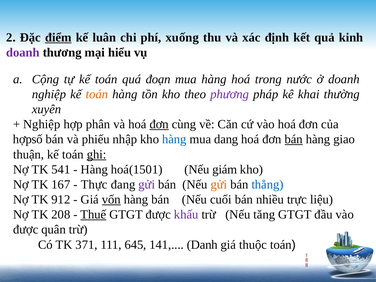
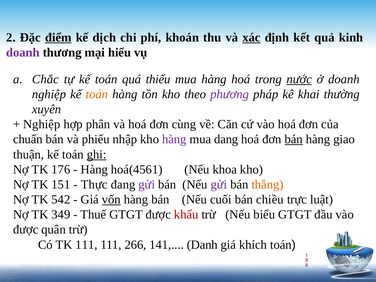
luân: luân -> dịch
xuống: xuống -> khoán
xác underline: none -> present
Cộng: Cộng -> Chắc
đoạn: đoạn -> thiểu
nước underline: none -> present
đơn at (159, 124) underline: present -> none
hợpsố: hợpsố -> chuẩn
hàng at (174, 139) colour: blue -> purple
541: 541 -> 176
hoá(1501: hoá(1501 -> hoá(4561
giám: giám -> khoa
167: 167 -> 151
gửi at (219, 184) colour: orange -> purple
thẳng colour: blue -> orange
912: 912 -> 542
nhiều: nhiều -> chiều
liệu: liệu -> luật
208: 208 -> 349
Thuế underline: present -> none
khấu colour: purple -> red
tăng: tăng -> biểu
TK 371: 371 -> 111
645: 645 -> 266
thuộc: thuộc -> khích
